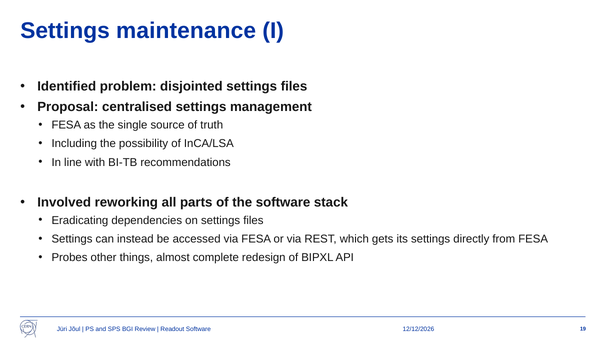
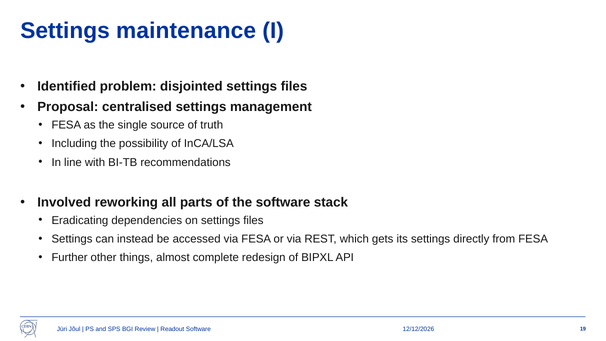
Probes: Probes -> Further
